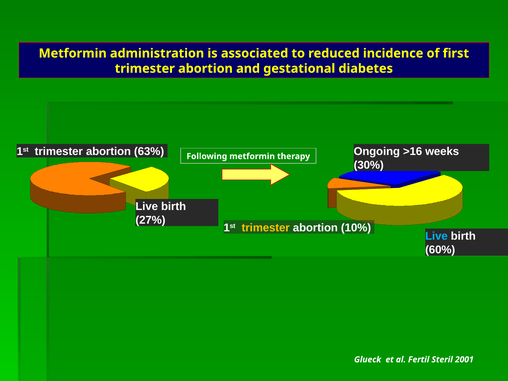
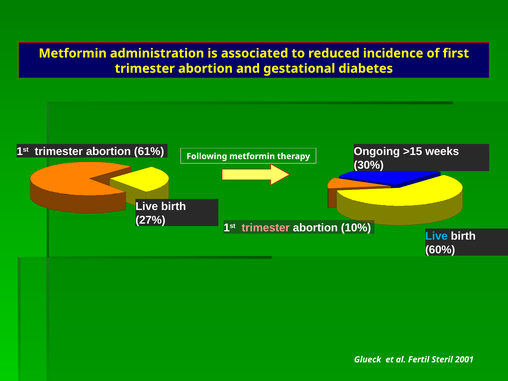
63%: 63% -> 61%
>16: >16 -> >15
trimester at (266, 228) colour: yellow -> pink
